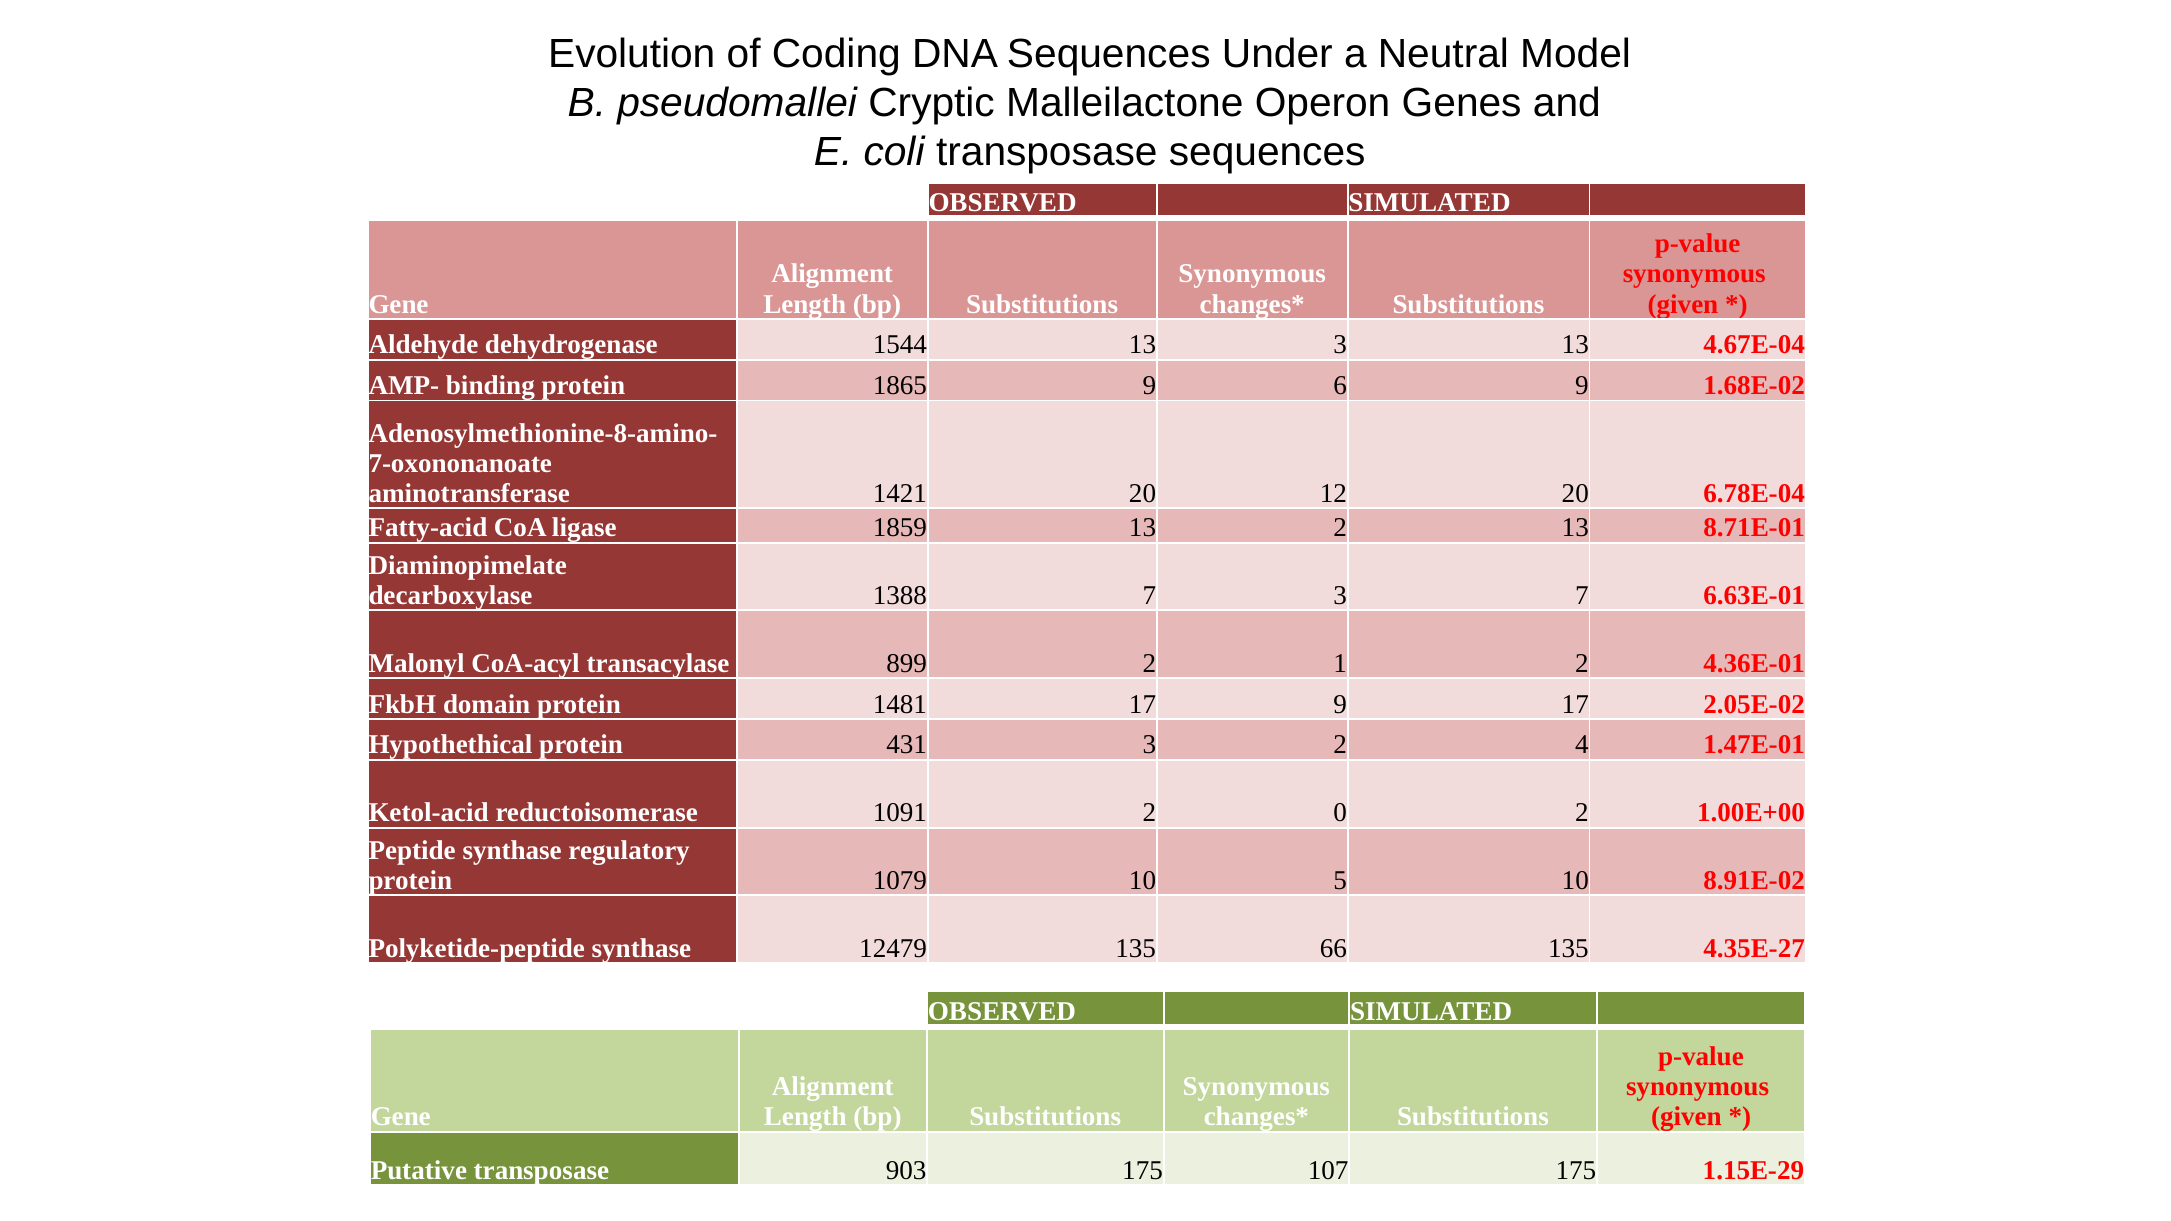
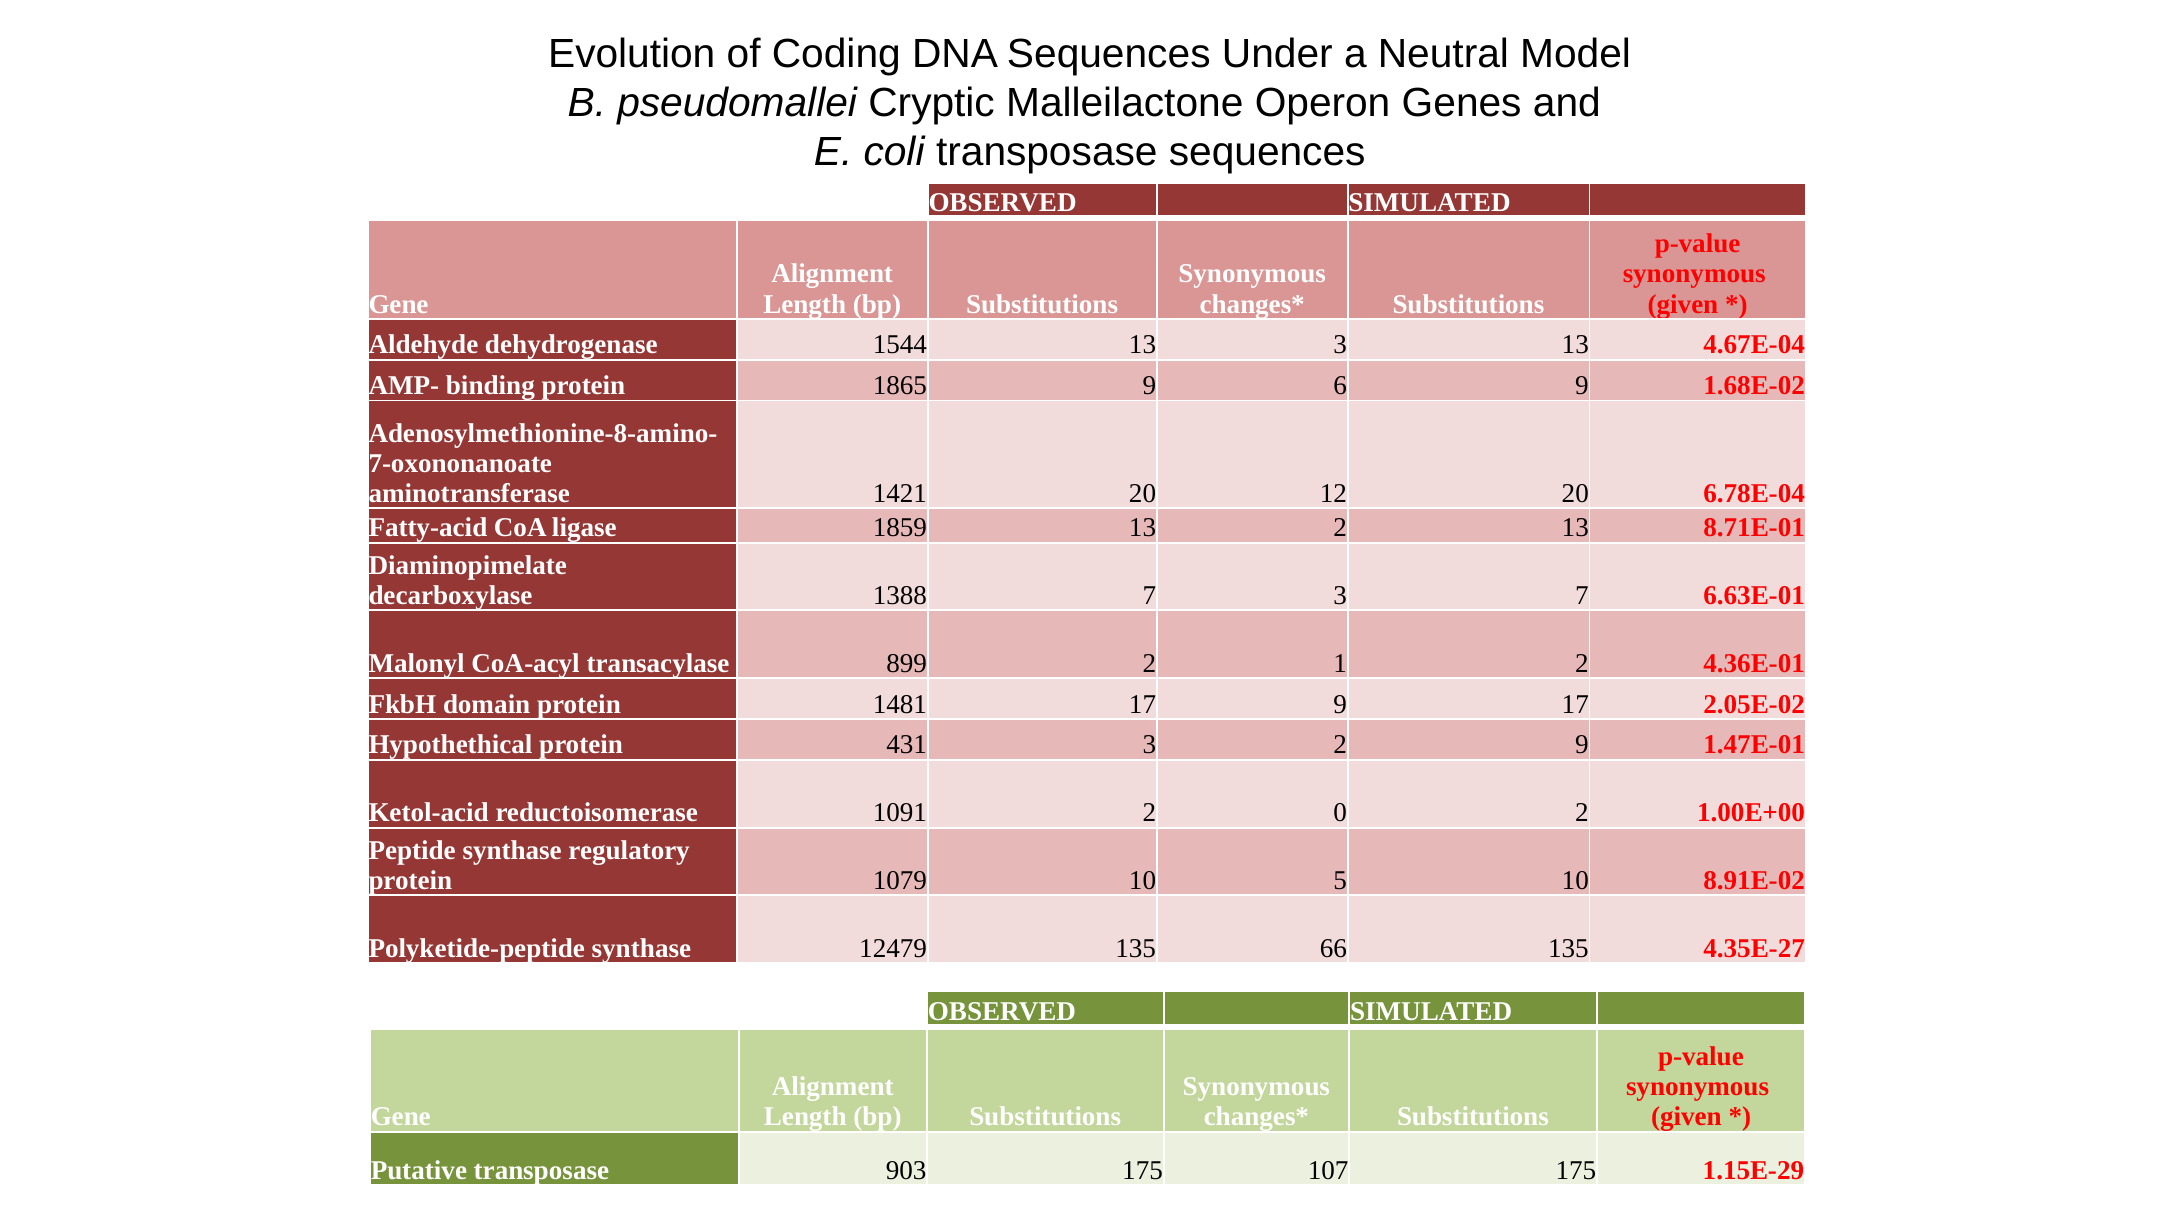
2 4: 4 -> 9
